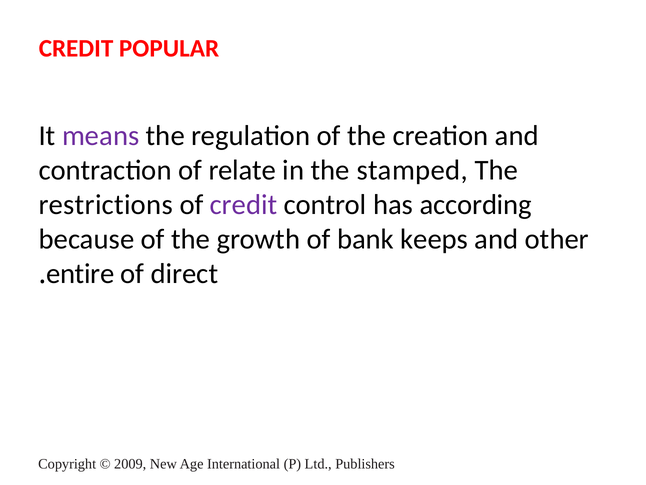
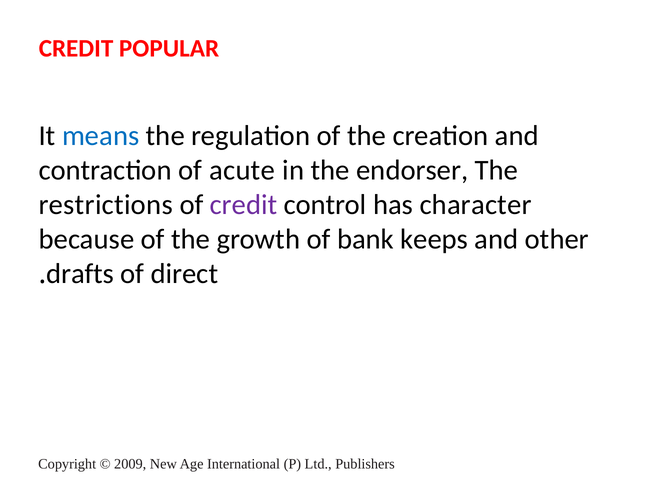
means colour: purple -> blue
relate: relate -> acute
stamped: stamped -> endorser
according: according -> character
entire: entire -> drafts
